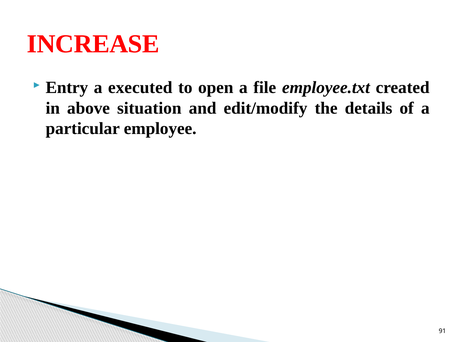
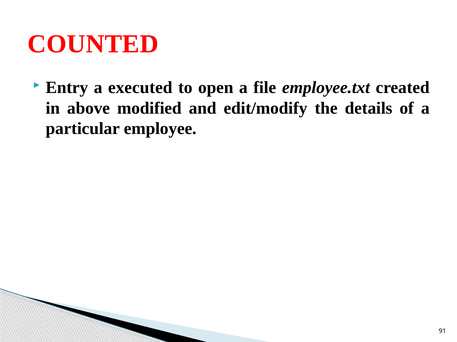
INCREASE: INCREASE -> COUNTED
situation: situation -> modified
